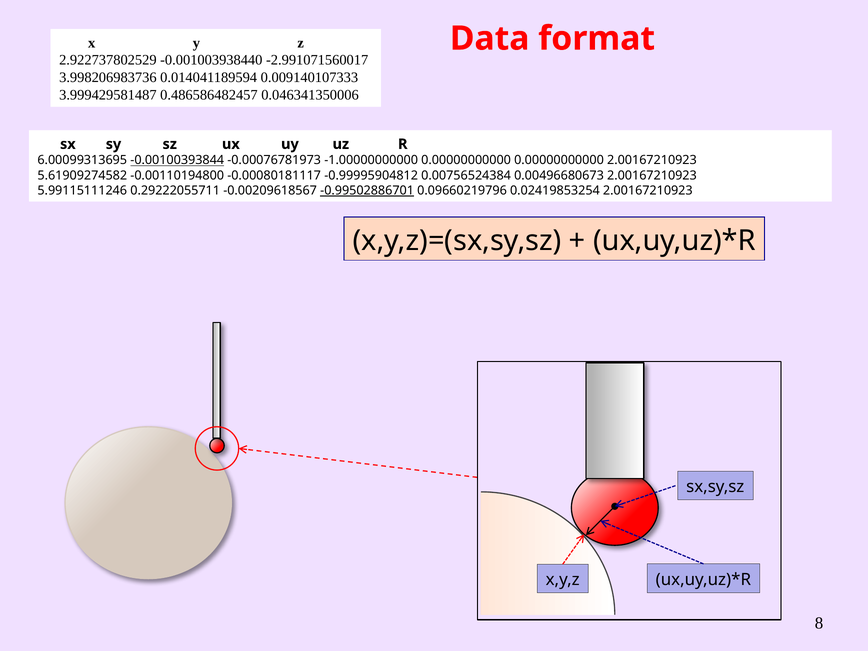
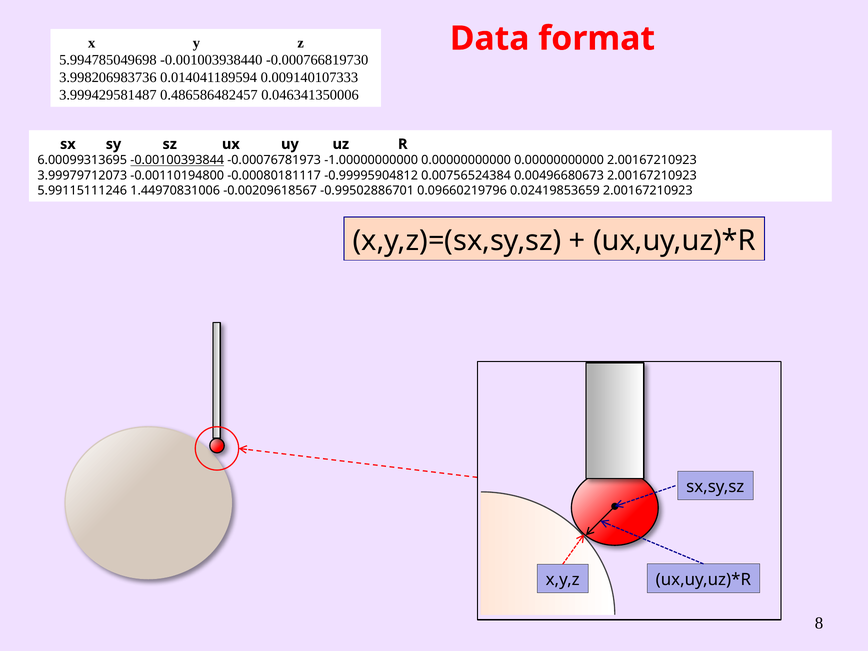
2.922737802529: 2.922737802529 -> 5.994785049698
-2.991071560017: -2.991071560017 -> -0.000766819730
5.61909274582: 5.61909274582 -> 3.99979712073
0.29222055711: 0.29222055711 -> 1.44970831006
-0.99502886701 underline: present -> none
0.02419853254: 0.02419853254 -> 0.02419853659
